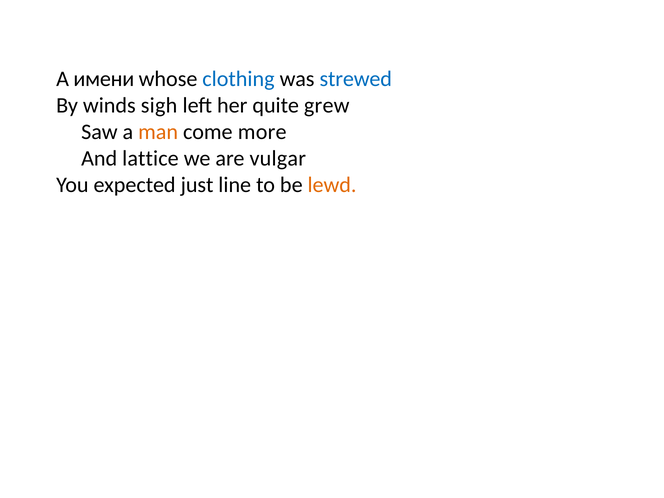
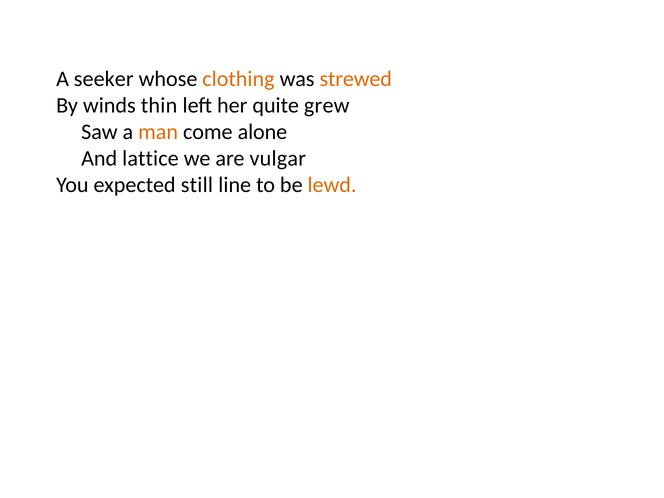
имени: имени -> seeker
clothing colour: blue -> orange
strewed colour: blue -> orange
sigh: sigh -> thin
more: more -> alone
just: just -> still
